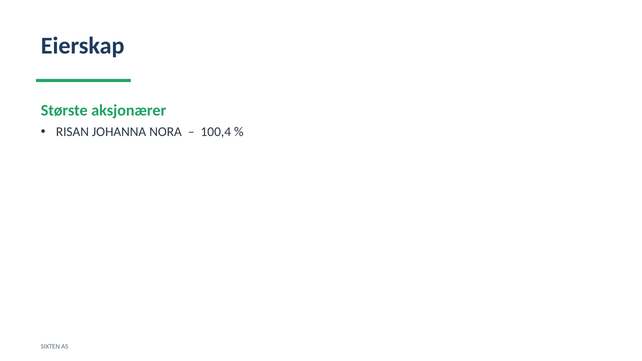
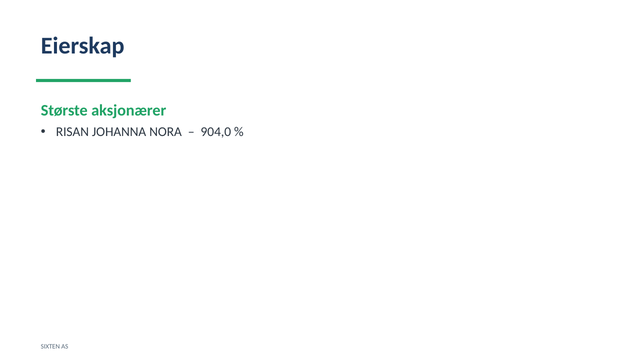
100,4: 100,4 -> 904,0
